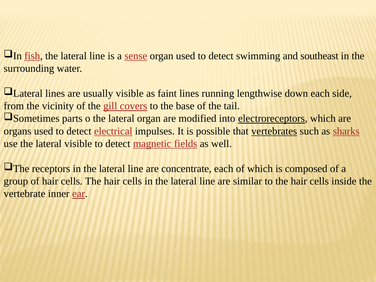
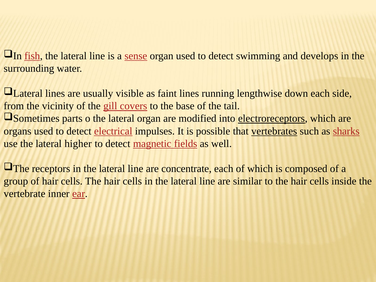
southeast: southeast -> develops
lateral visible: visible -> higher
